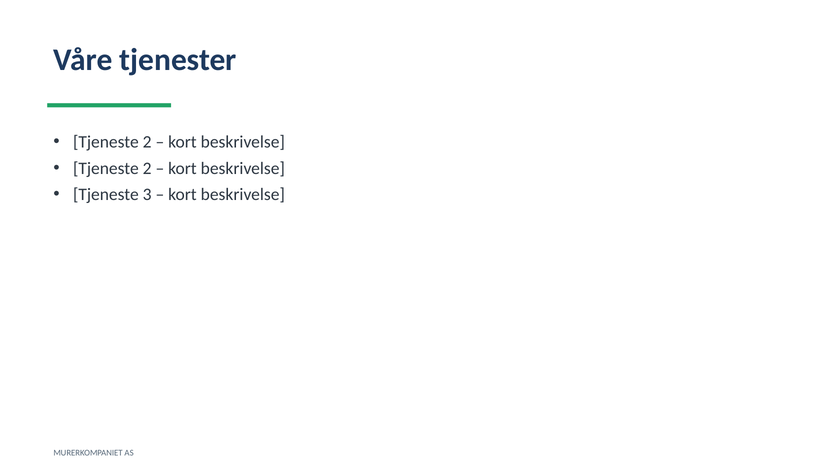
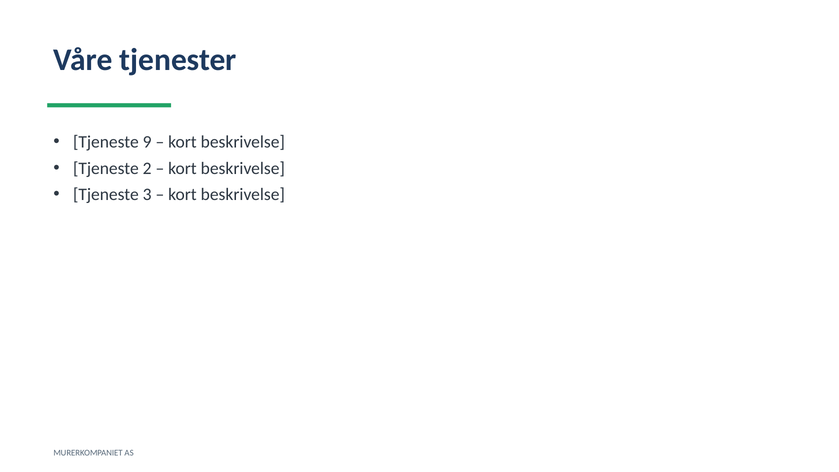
2 at (147, 142): 2 -> 9
